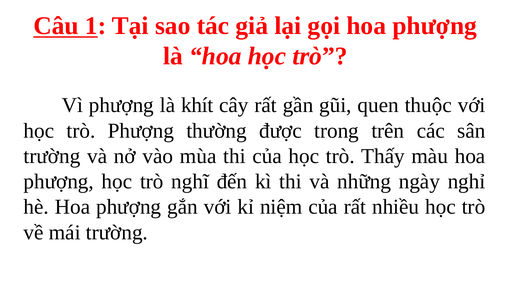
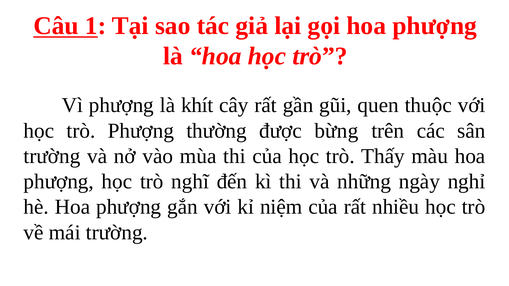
trong: trong -> bừng
